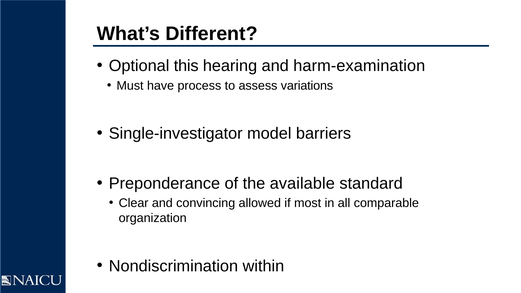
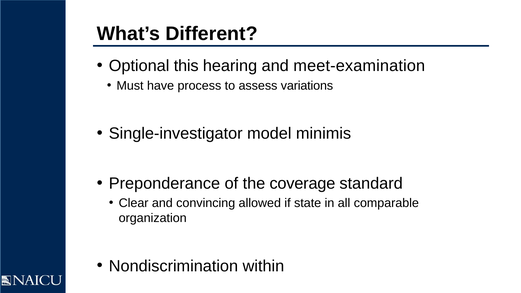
harm-examination: harm-examination -> meet-examination
barriers: barriers -> minimis
available: available -> coverage
most: most -> state
